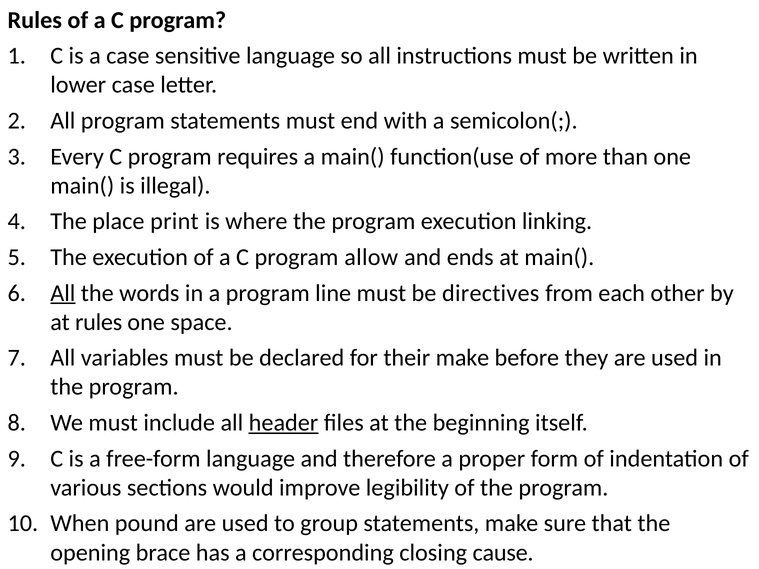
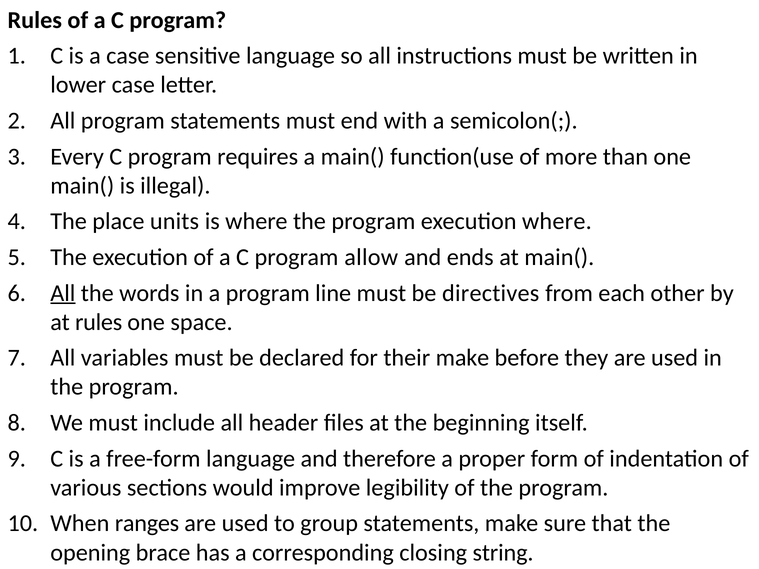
print: print -> units
execution linking: linking -> where
header underline: present -> none
pound: pound -> ranges
cause: cause -> string
